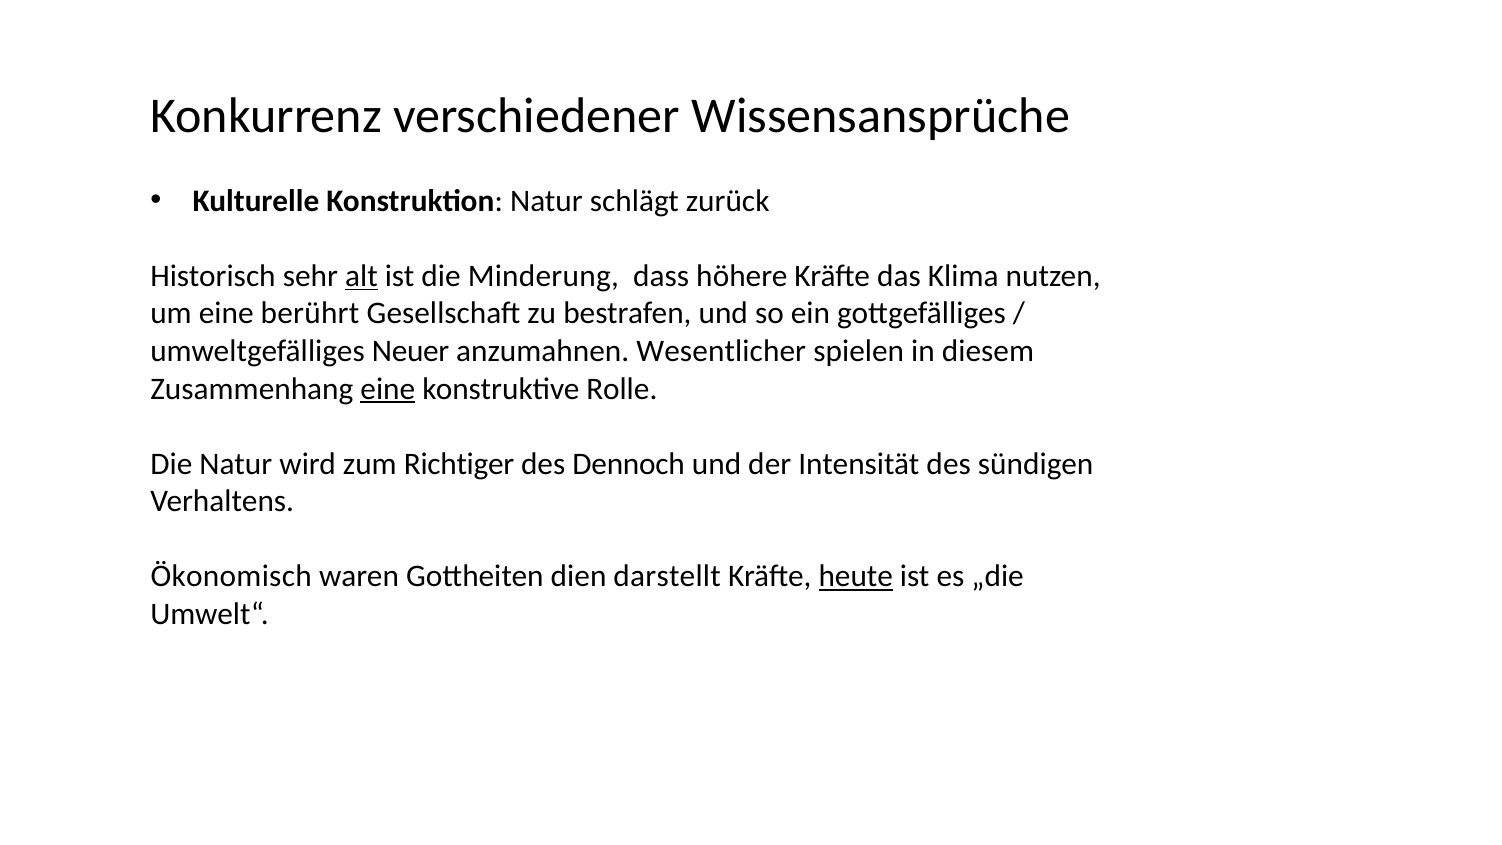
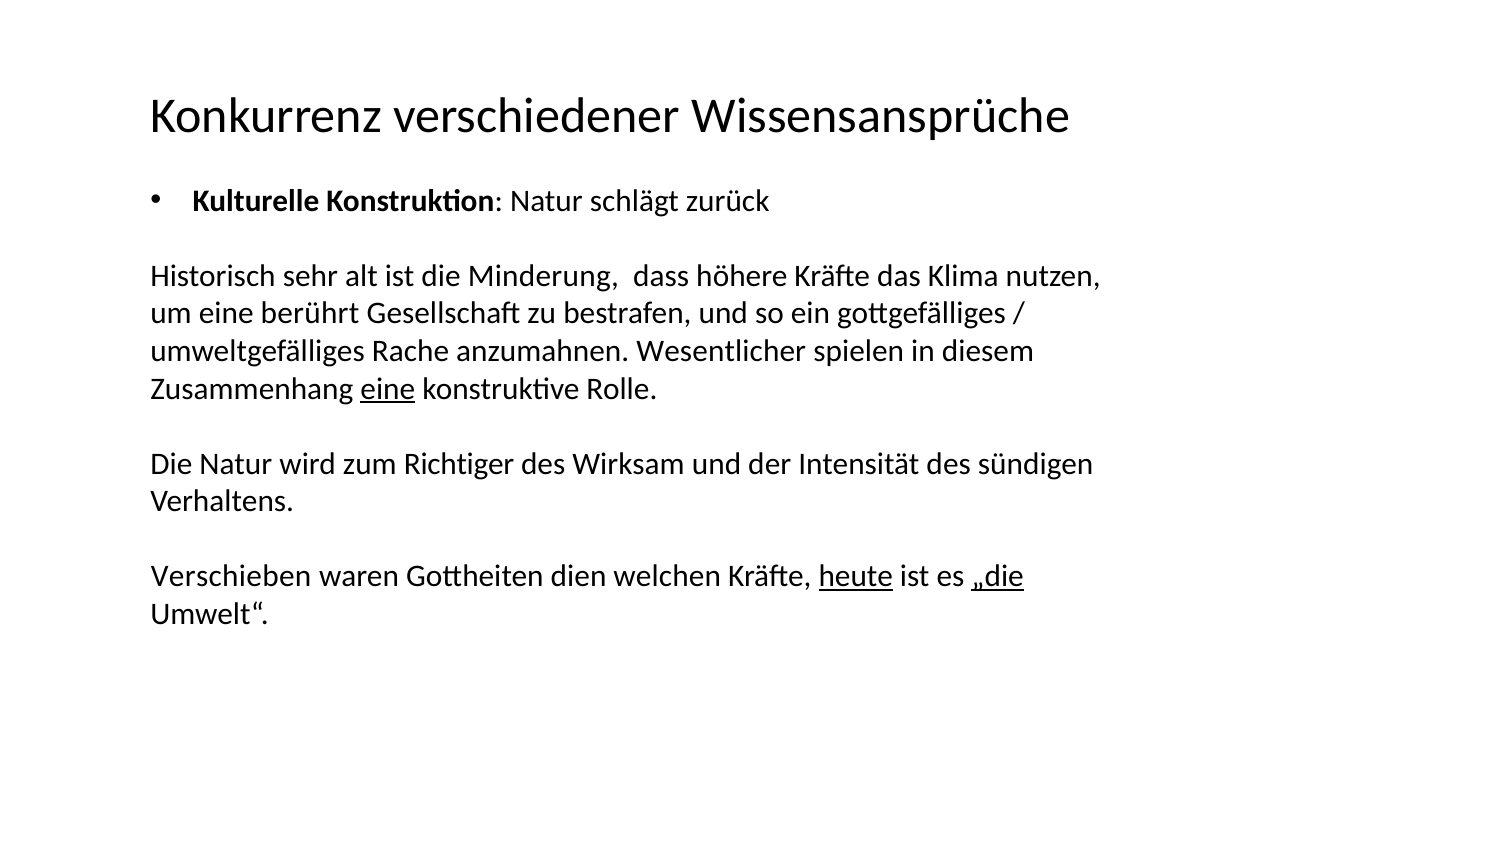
alt underline: present -> none
Neuer: Neuer -> Rache
Dennoch: Dennoch -> Wirksam
Ökonomisch: Ökonomisch -> Verschieben
darstellt: darstellt -> welchen
„die underline: none -> present
